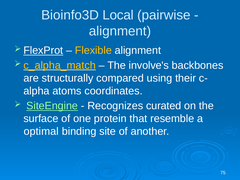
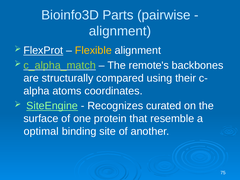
Local: Local -> Parts
c_alpha_match colour: yellow -> light green
involve's: involve's -> remote's
